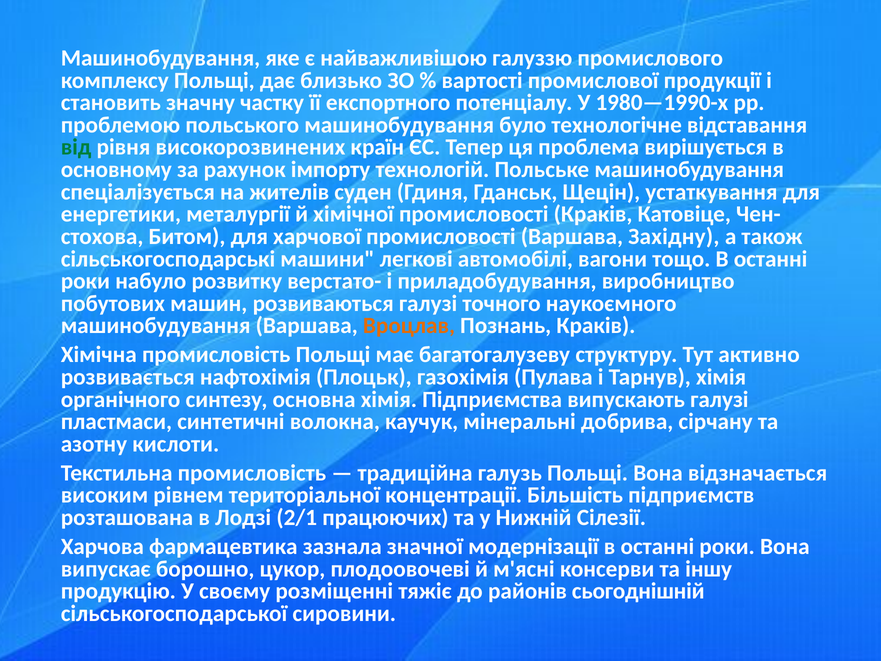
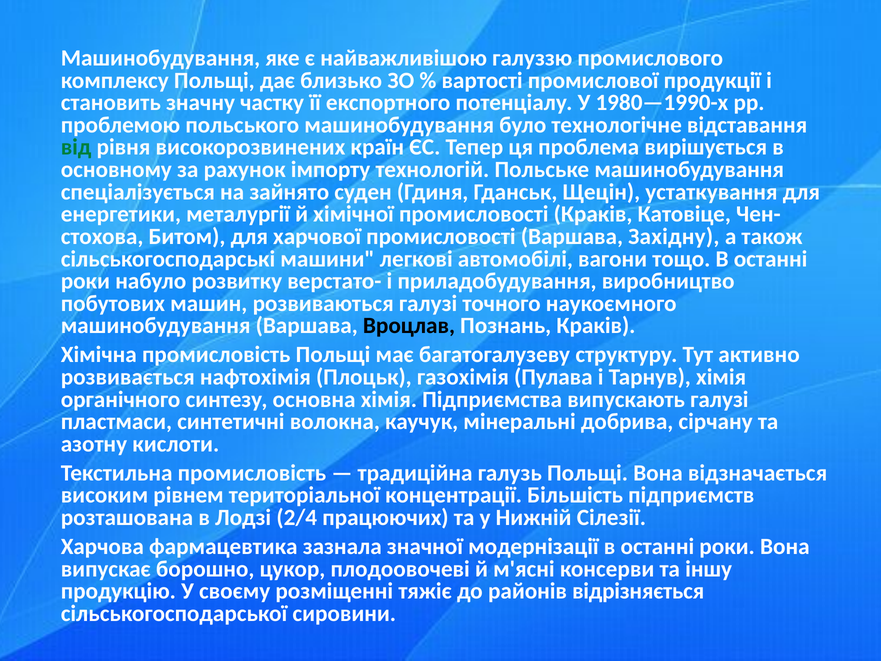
жителів: жителів -> зайнято
Вроцлав colour: orange -> black
2/1: 2/1 -> 2/4
сьогоднішній: сьогоднішній -> відрізняється
